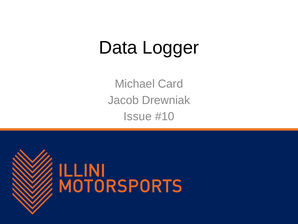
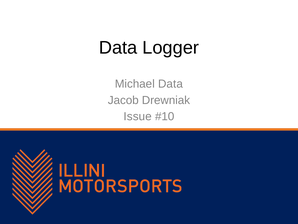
Michael Card: Card -> Data
